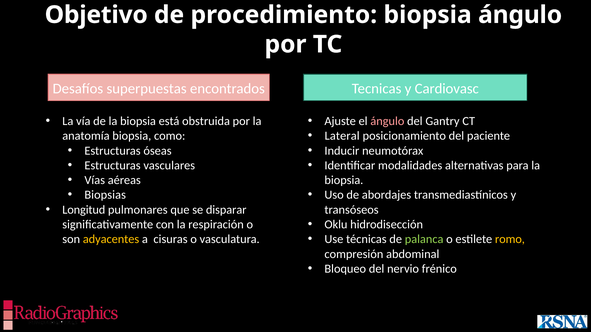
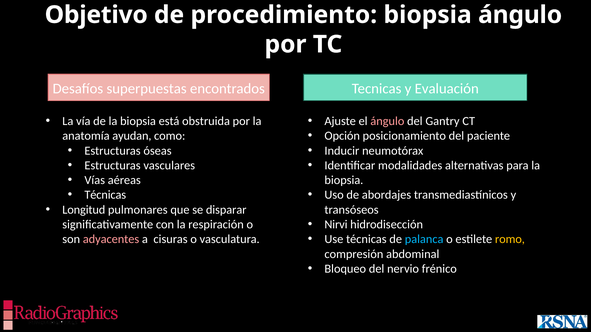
Cardiovasc: Cardiovasc -> Evaluación
Lateral: Lateral -> Opción
anatomía biopsia: biopsia -> ayudan
Biopsias at (105, 195): Biopsias -> Técnicas
Oklu: Oklu -> Nirvi
palanca colour: light green -> light blue
adyacentes colour: yellow -> pink
